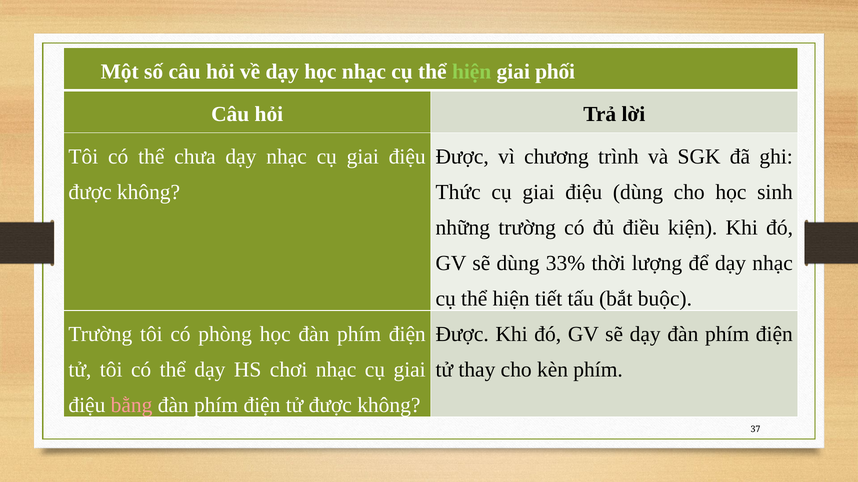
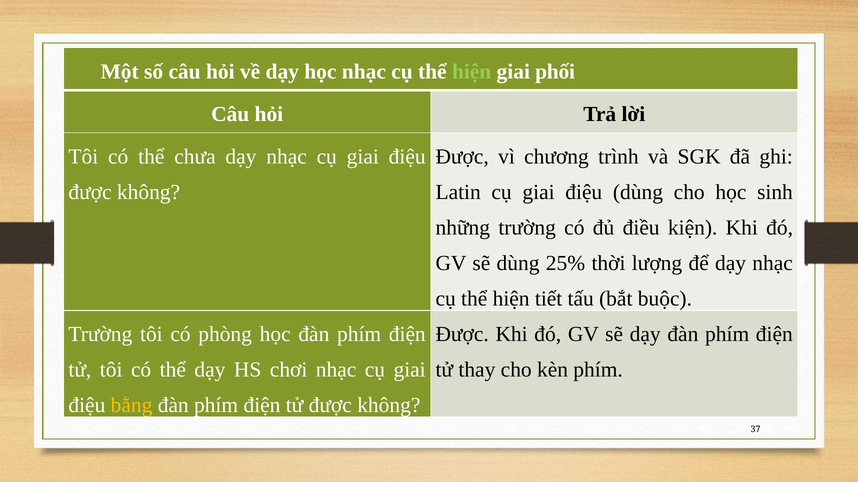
Thức: Thức -> Latin
33%: 33% -> 25%
bằng colour: pink -> yellow
